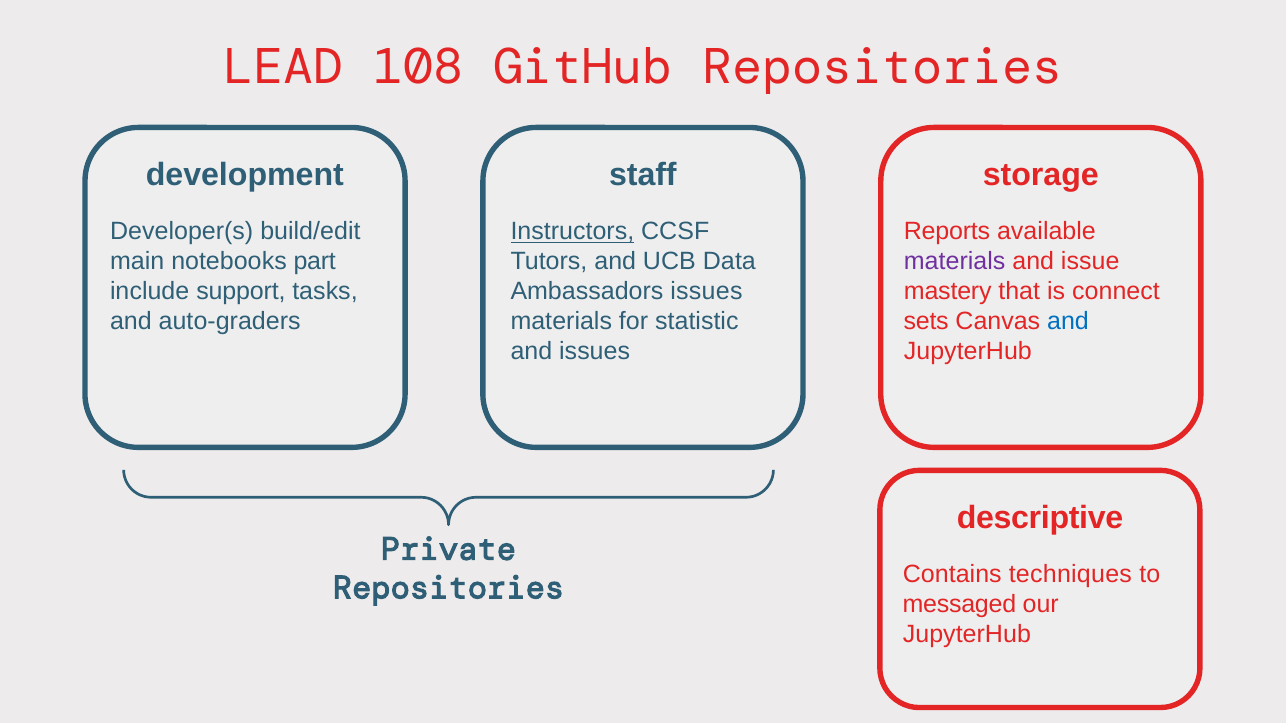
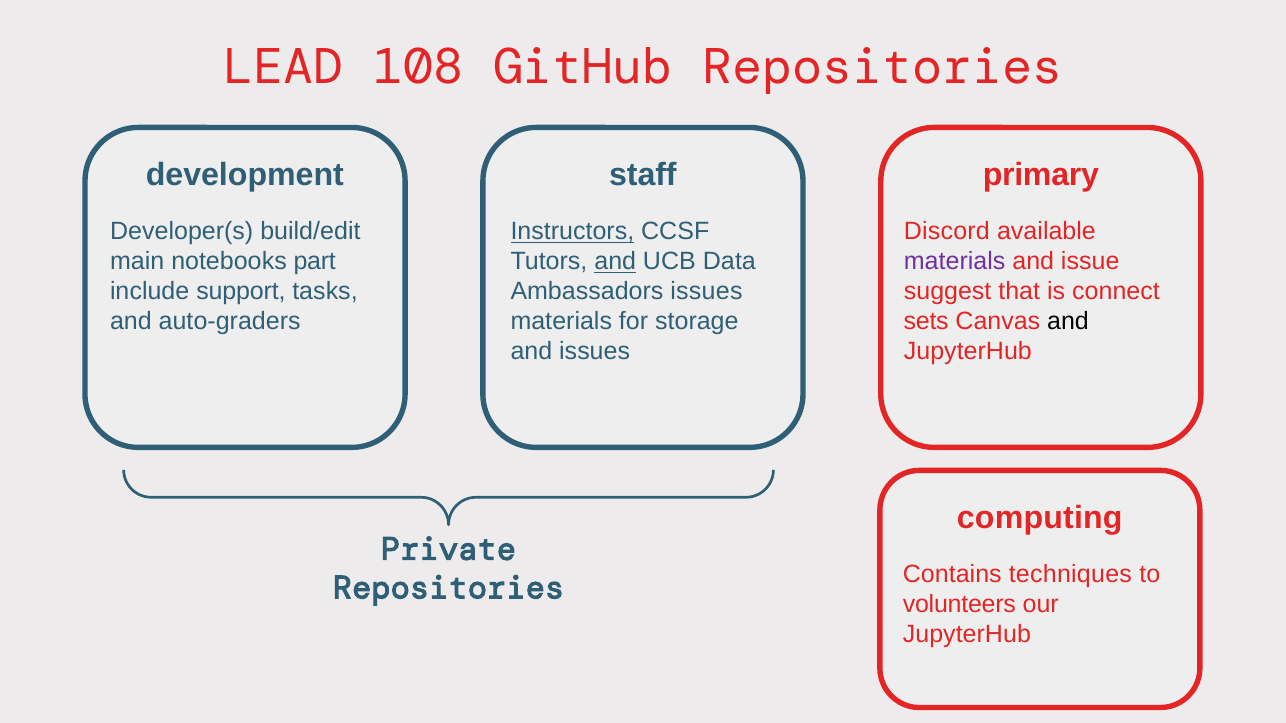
storage: storage -> primary
Reports: Reports -> Discord
and at (615, 262) underline: none -> present
mastery: mastery -> suggest
statistic: statistic -> storage
and at (1068, 322) colour: blue -> black
descriptive: descriptive -> computing
messaged: messaged -> volunteers
